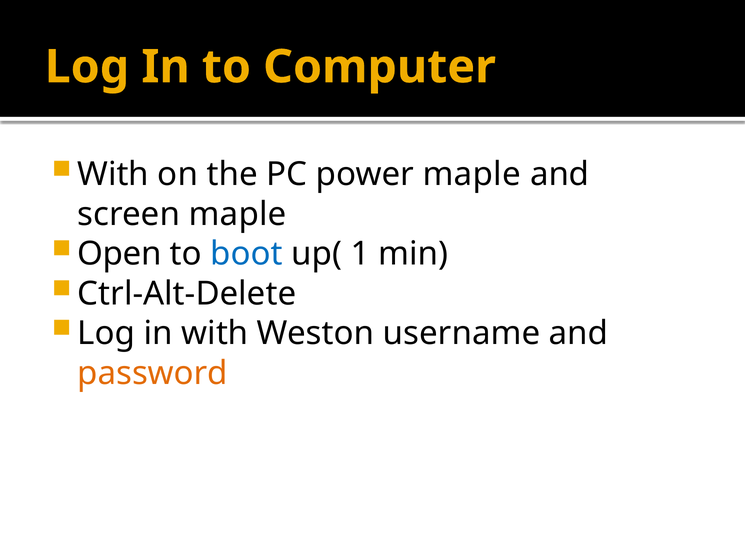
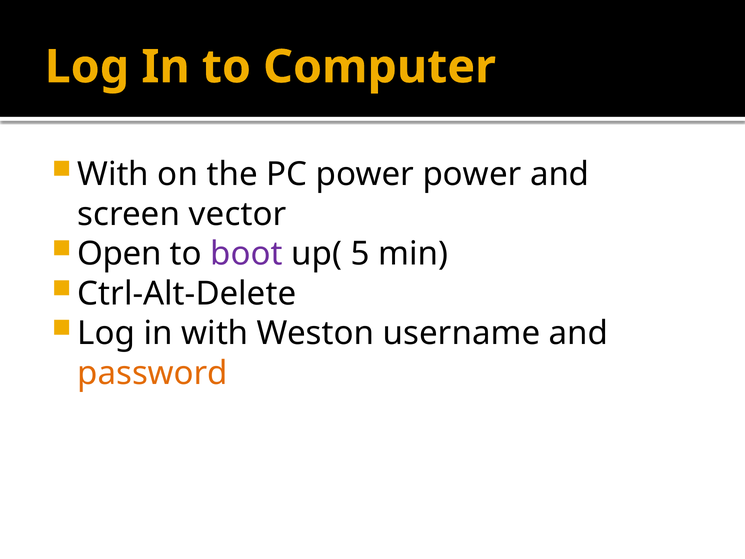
power maple: maple -> power
screen maple: maple -> vector
boot colour: blue -> purple
1: 1 -> 5
